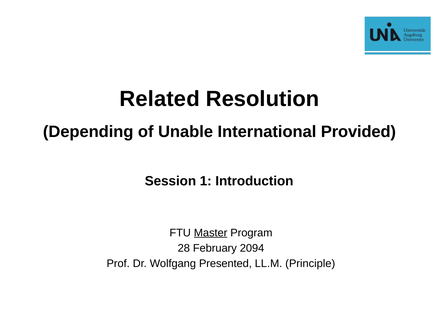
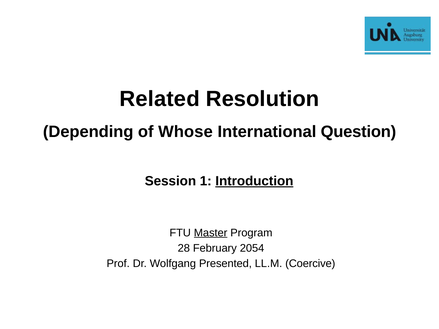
Unable: Unable -> Whose
Provided: Provided -> Question
Introduction underline: none -> present
2094: 2094 -> 2054
Principle: Principle -> Coercive
